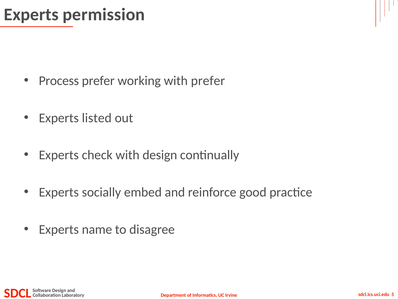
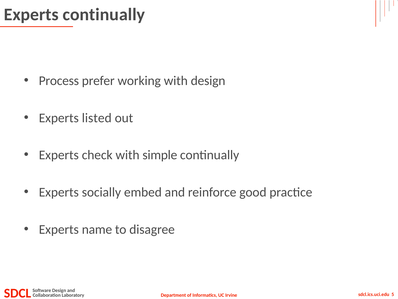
Experts permission: permission -> continually
with prefer: prefer -> design
with design: design -> simple
